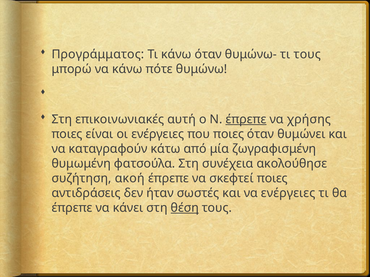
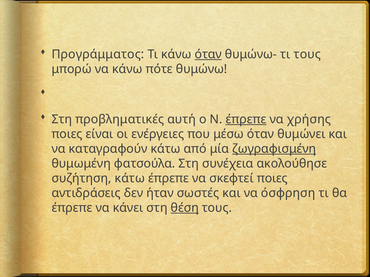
όταν at (208, 54) underline: none -> present
επικοινωνιακές: επικοινωνιακές -> προβληματικές
που ποιες: ποιες -> μέσω
ζωγραφισμένη underline: none -> present
συζήτηση ακοή: ακοή -> κάτω
ενέργειες: ενέργειες -> όσφρηση
